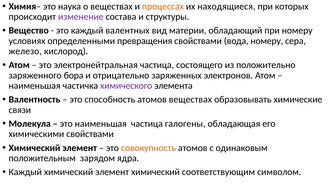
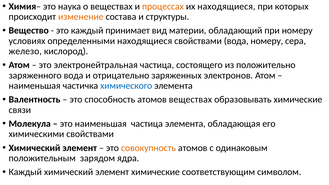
изменение colour: purple -> orange
валентных: валентных -> принимает
определенными превращения: превращения -> находящиеся
заряженного бора: бора -> вода
химического colour: purple -> blue
частица галогены: галогены -> элемента
элемент химический: химический -> химические
